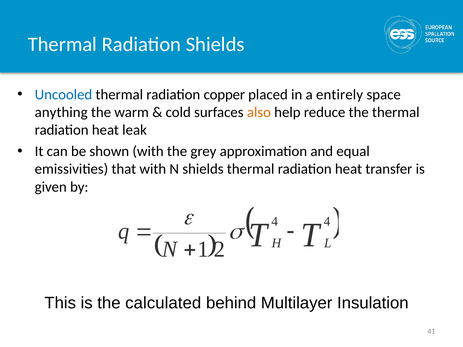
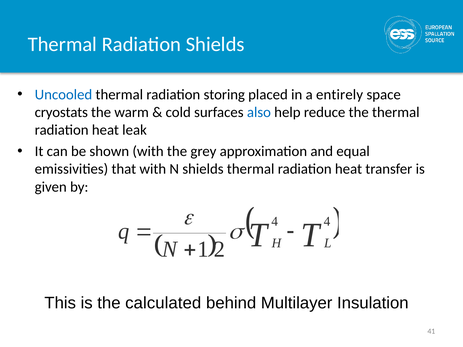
copper: copper -> storing
anything: anything -> cryostats
also colour: orange -> blue
